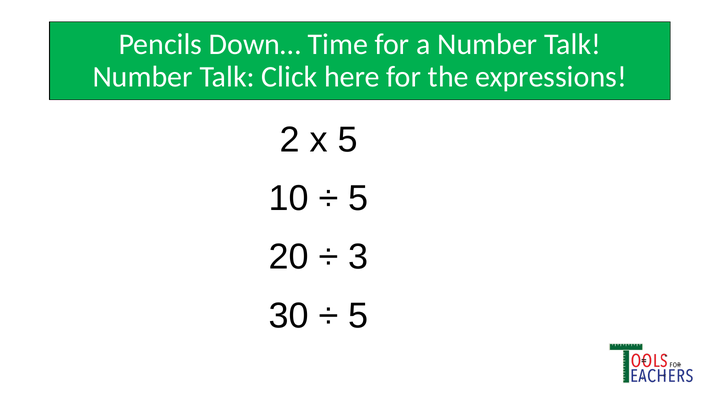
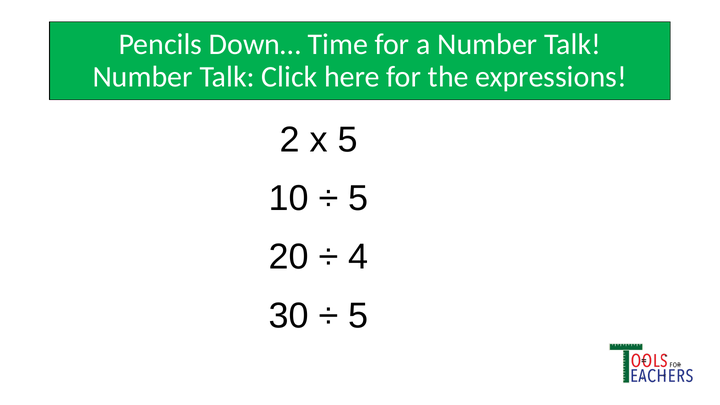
3: 3 -> 4
